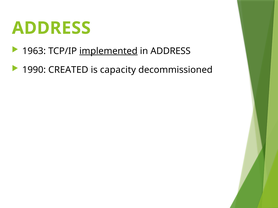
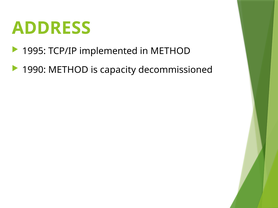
1963: 1963 -> 1995
implemented underline: present -> none
in ADDRESS: ADDRESS -> METHOD
1990 CREATED: CREATED -> METHOD
